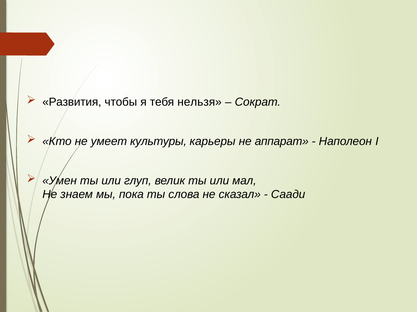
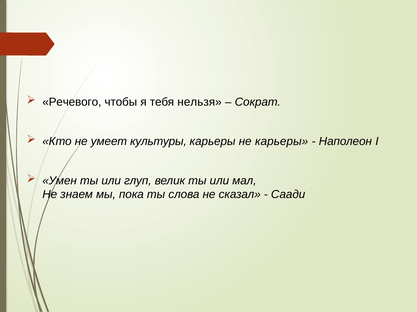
Развития: Развития -> Речевого
не аппарат: аппарат -> карьеры
